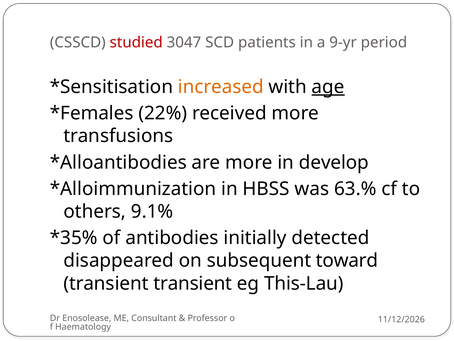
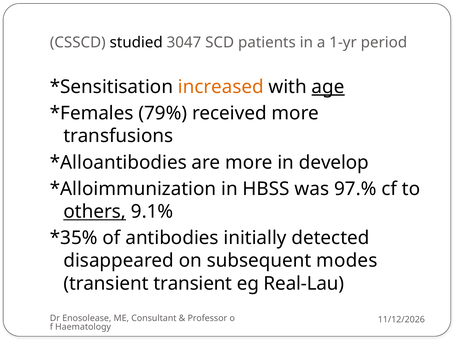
studied colour: red -> black
9-yr: 9-yr -> 1-yr
22%: 22% -> 79%
63.%: 63.% -> 97.%
others underline: none -> present
toward: toward -> modes
This-Lau: This-Lau -> Real-Lau
